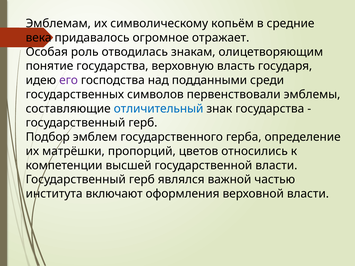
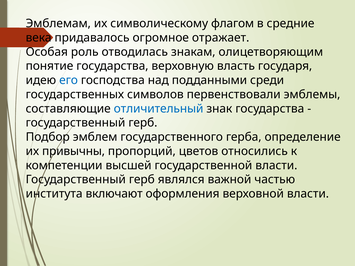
копьём: копьём -> флагом
его colour: purple -> blue
матрёшки: матрёшки -> привычны
